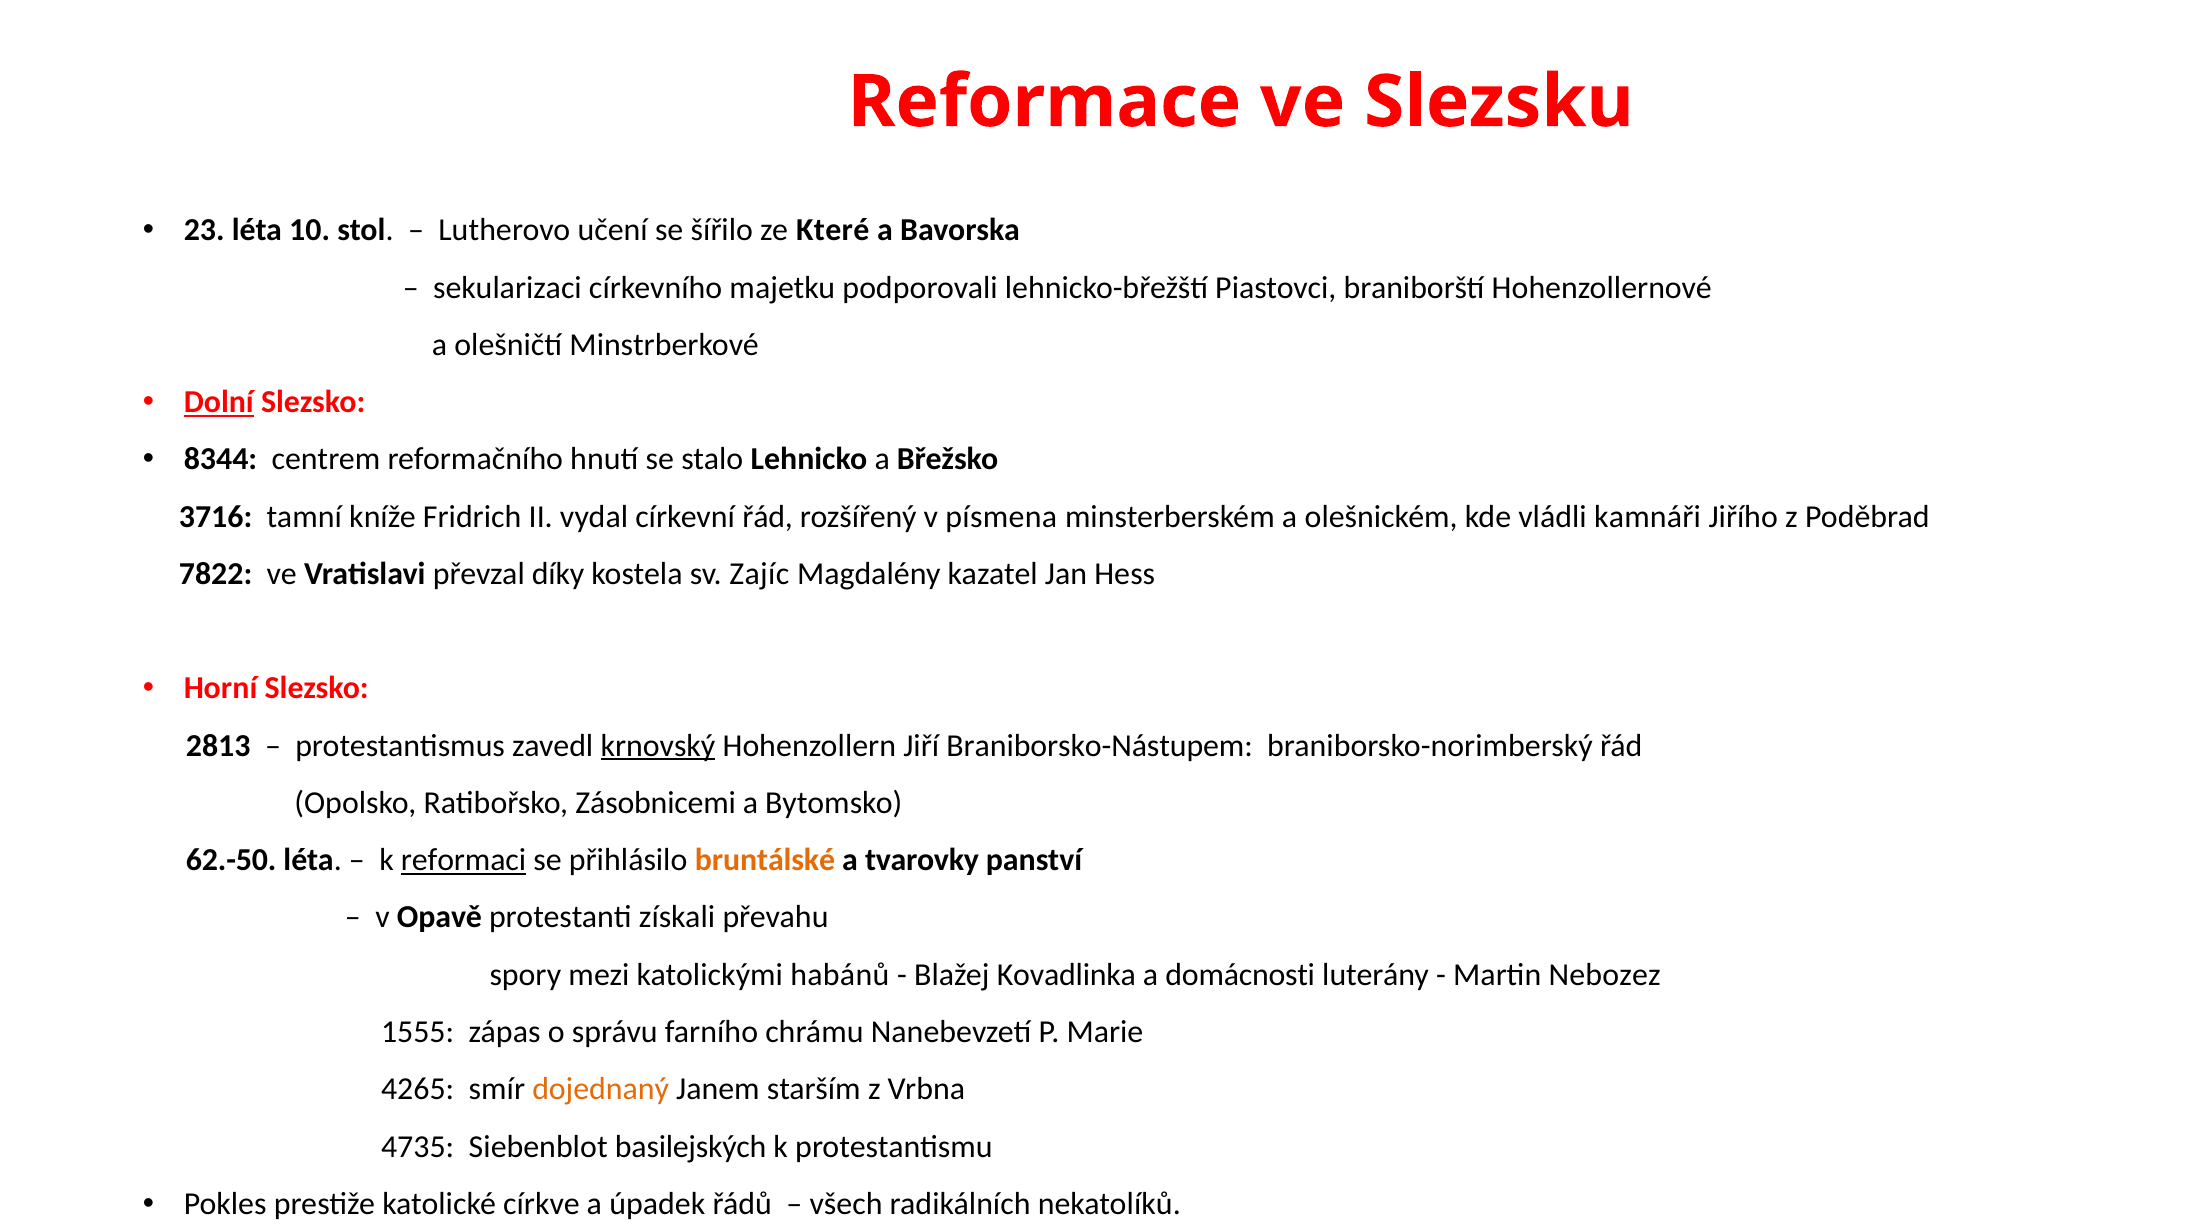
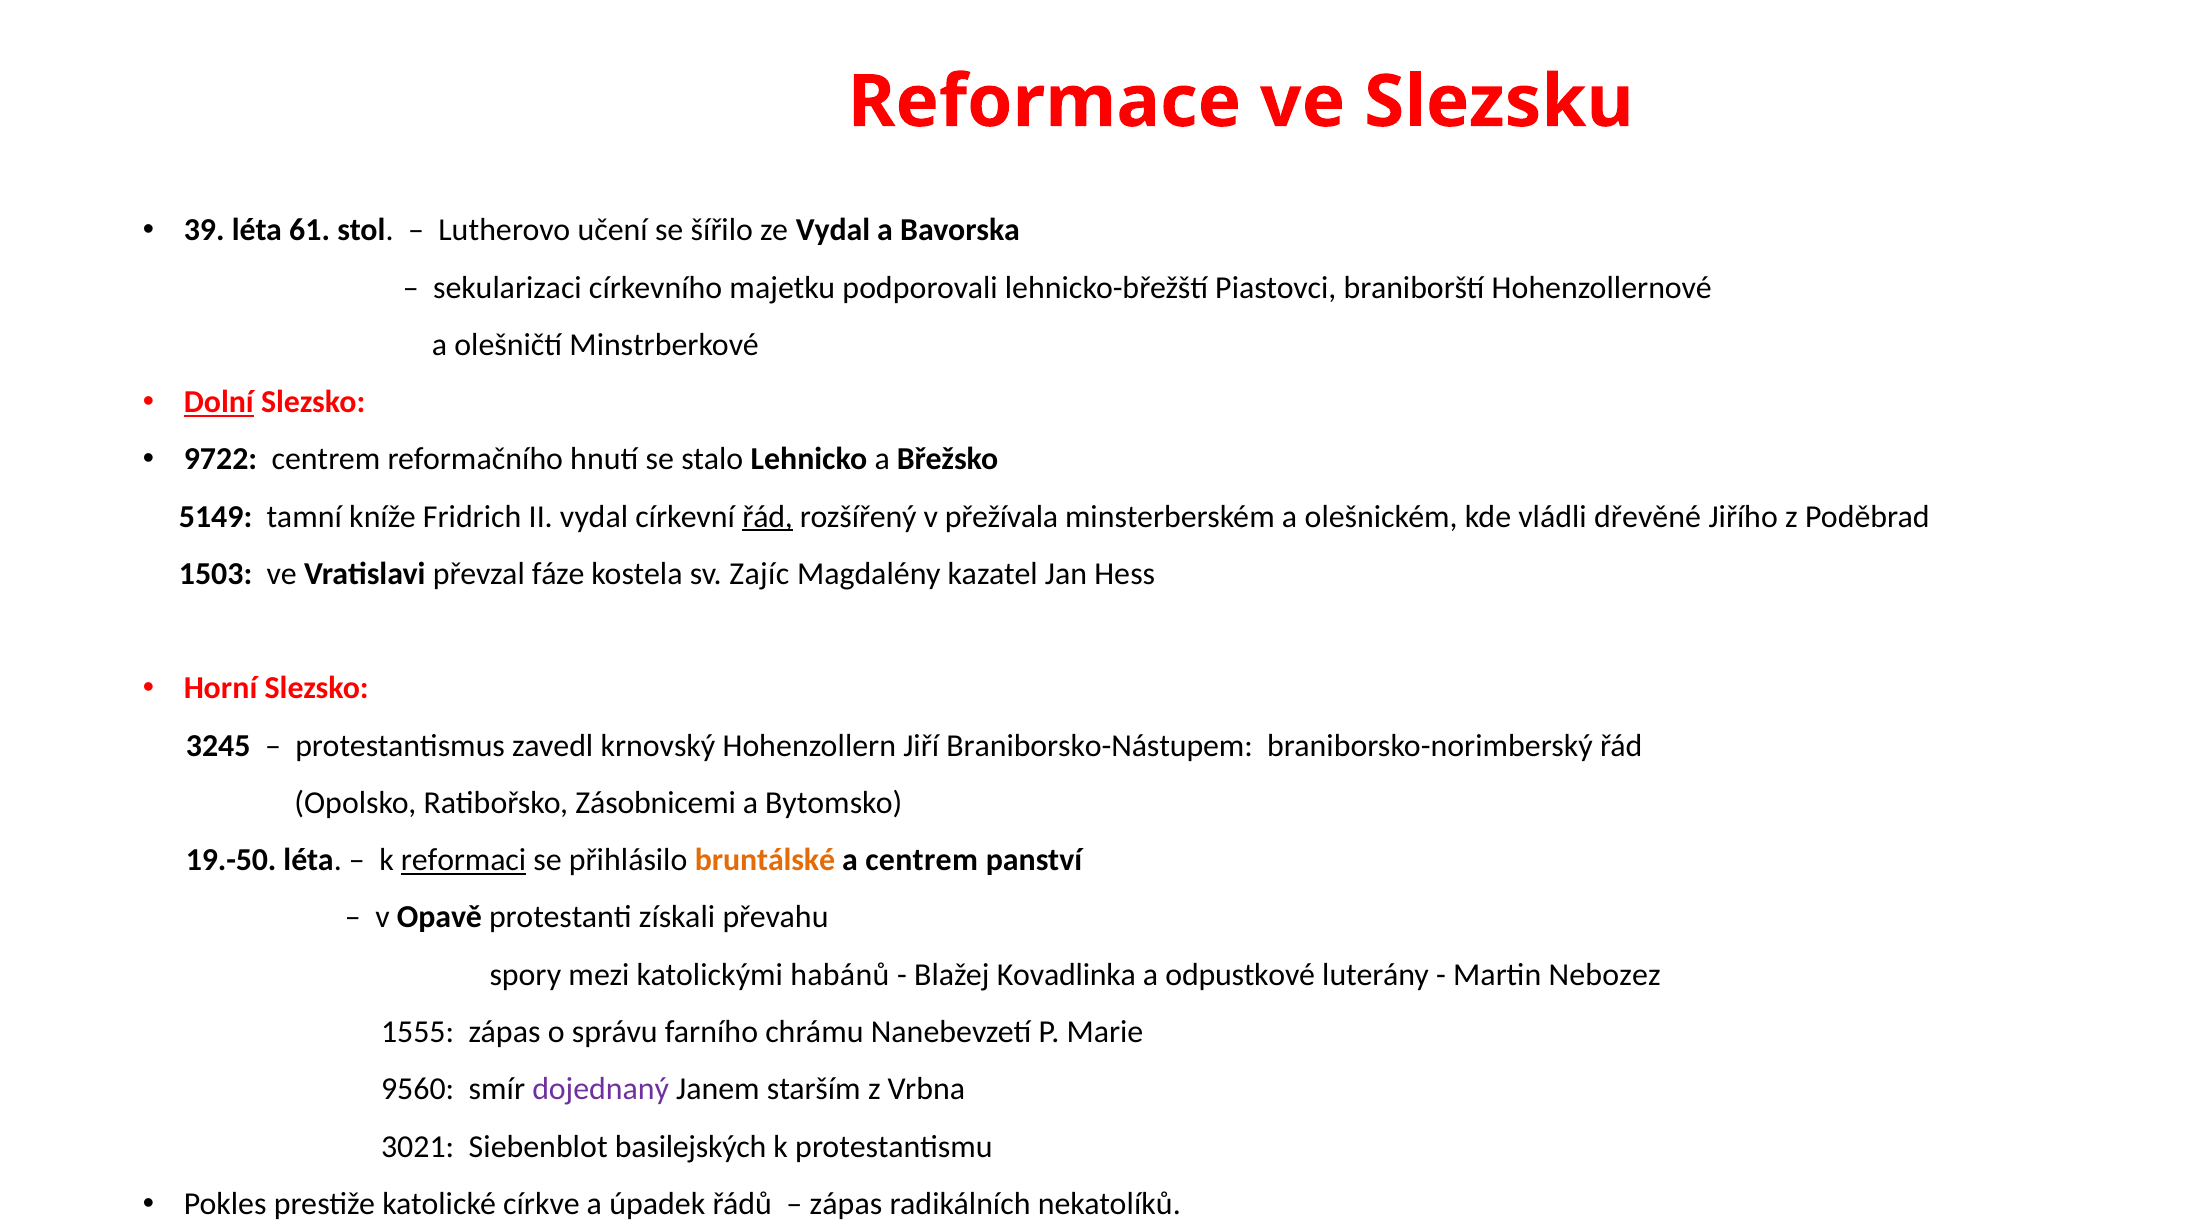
23: 23 -> 39
10: 10 -> 61
ze Které: Které -> Vydal
8344: 8344 -> 9722
3716: 3716 -> 5149
řád at (768, 516) underline: none -> present
písmena: písmena -> přežívala
kamnáři: kamnáři -> dřevěné
7822: 7822 -> 1503
díky: díky -> fáze
2813: 2813 -> 3245
krnovský underline: present -> none
62.-50: 62.-50 -> 19.-50
a tvarovky: tvarovky -> centrem
domácnosti: domácnosti -> odpustkové
4265: 4265 -> 9560
dojednaný colour: orange -> purple
4735: 4735 -> 3021
všech at (846, 1203): všech -> zápas
